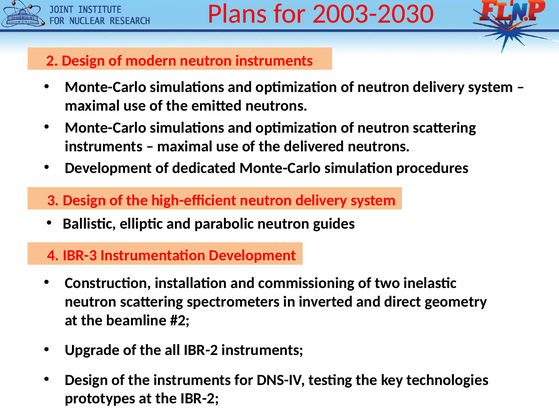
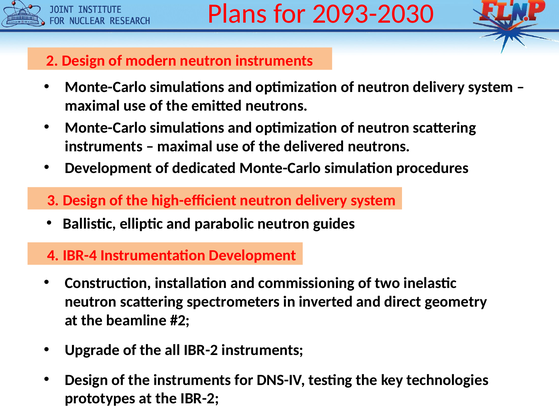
2003-2030: 2003-2030 -> 2093-2030
IBR-3: IBR-3 -> IBR-4
